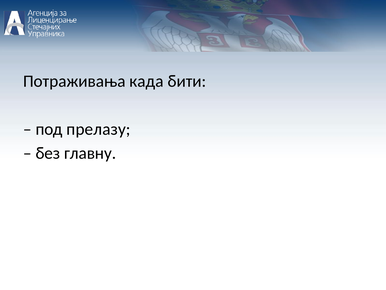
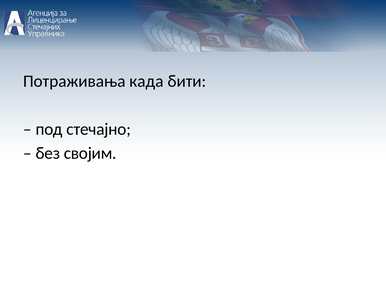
прелазу: прелазу -> стечајно
главну: главну -> својим
